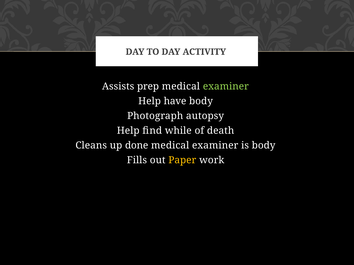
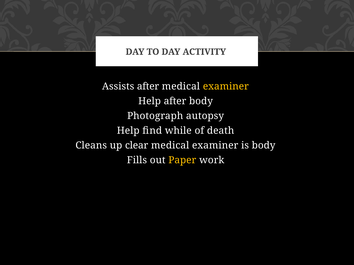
Assists prep: prep -> after
examiner at (226, 87) colour: light green -> yellow
Help have: have -> after
done: done -> clear
